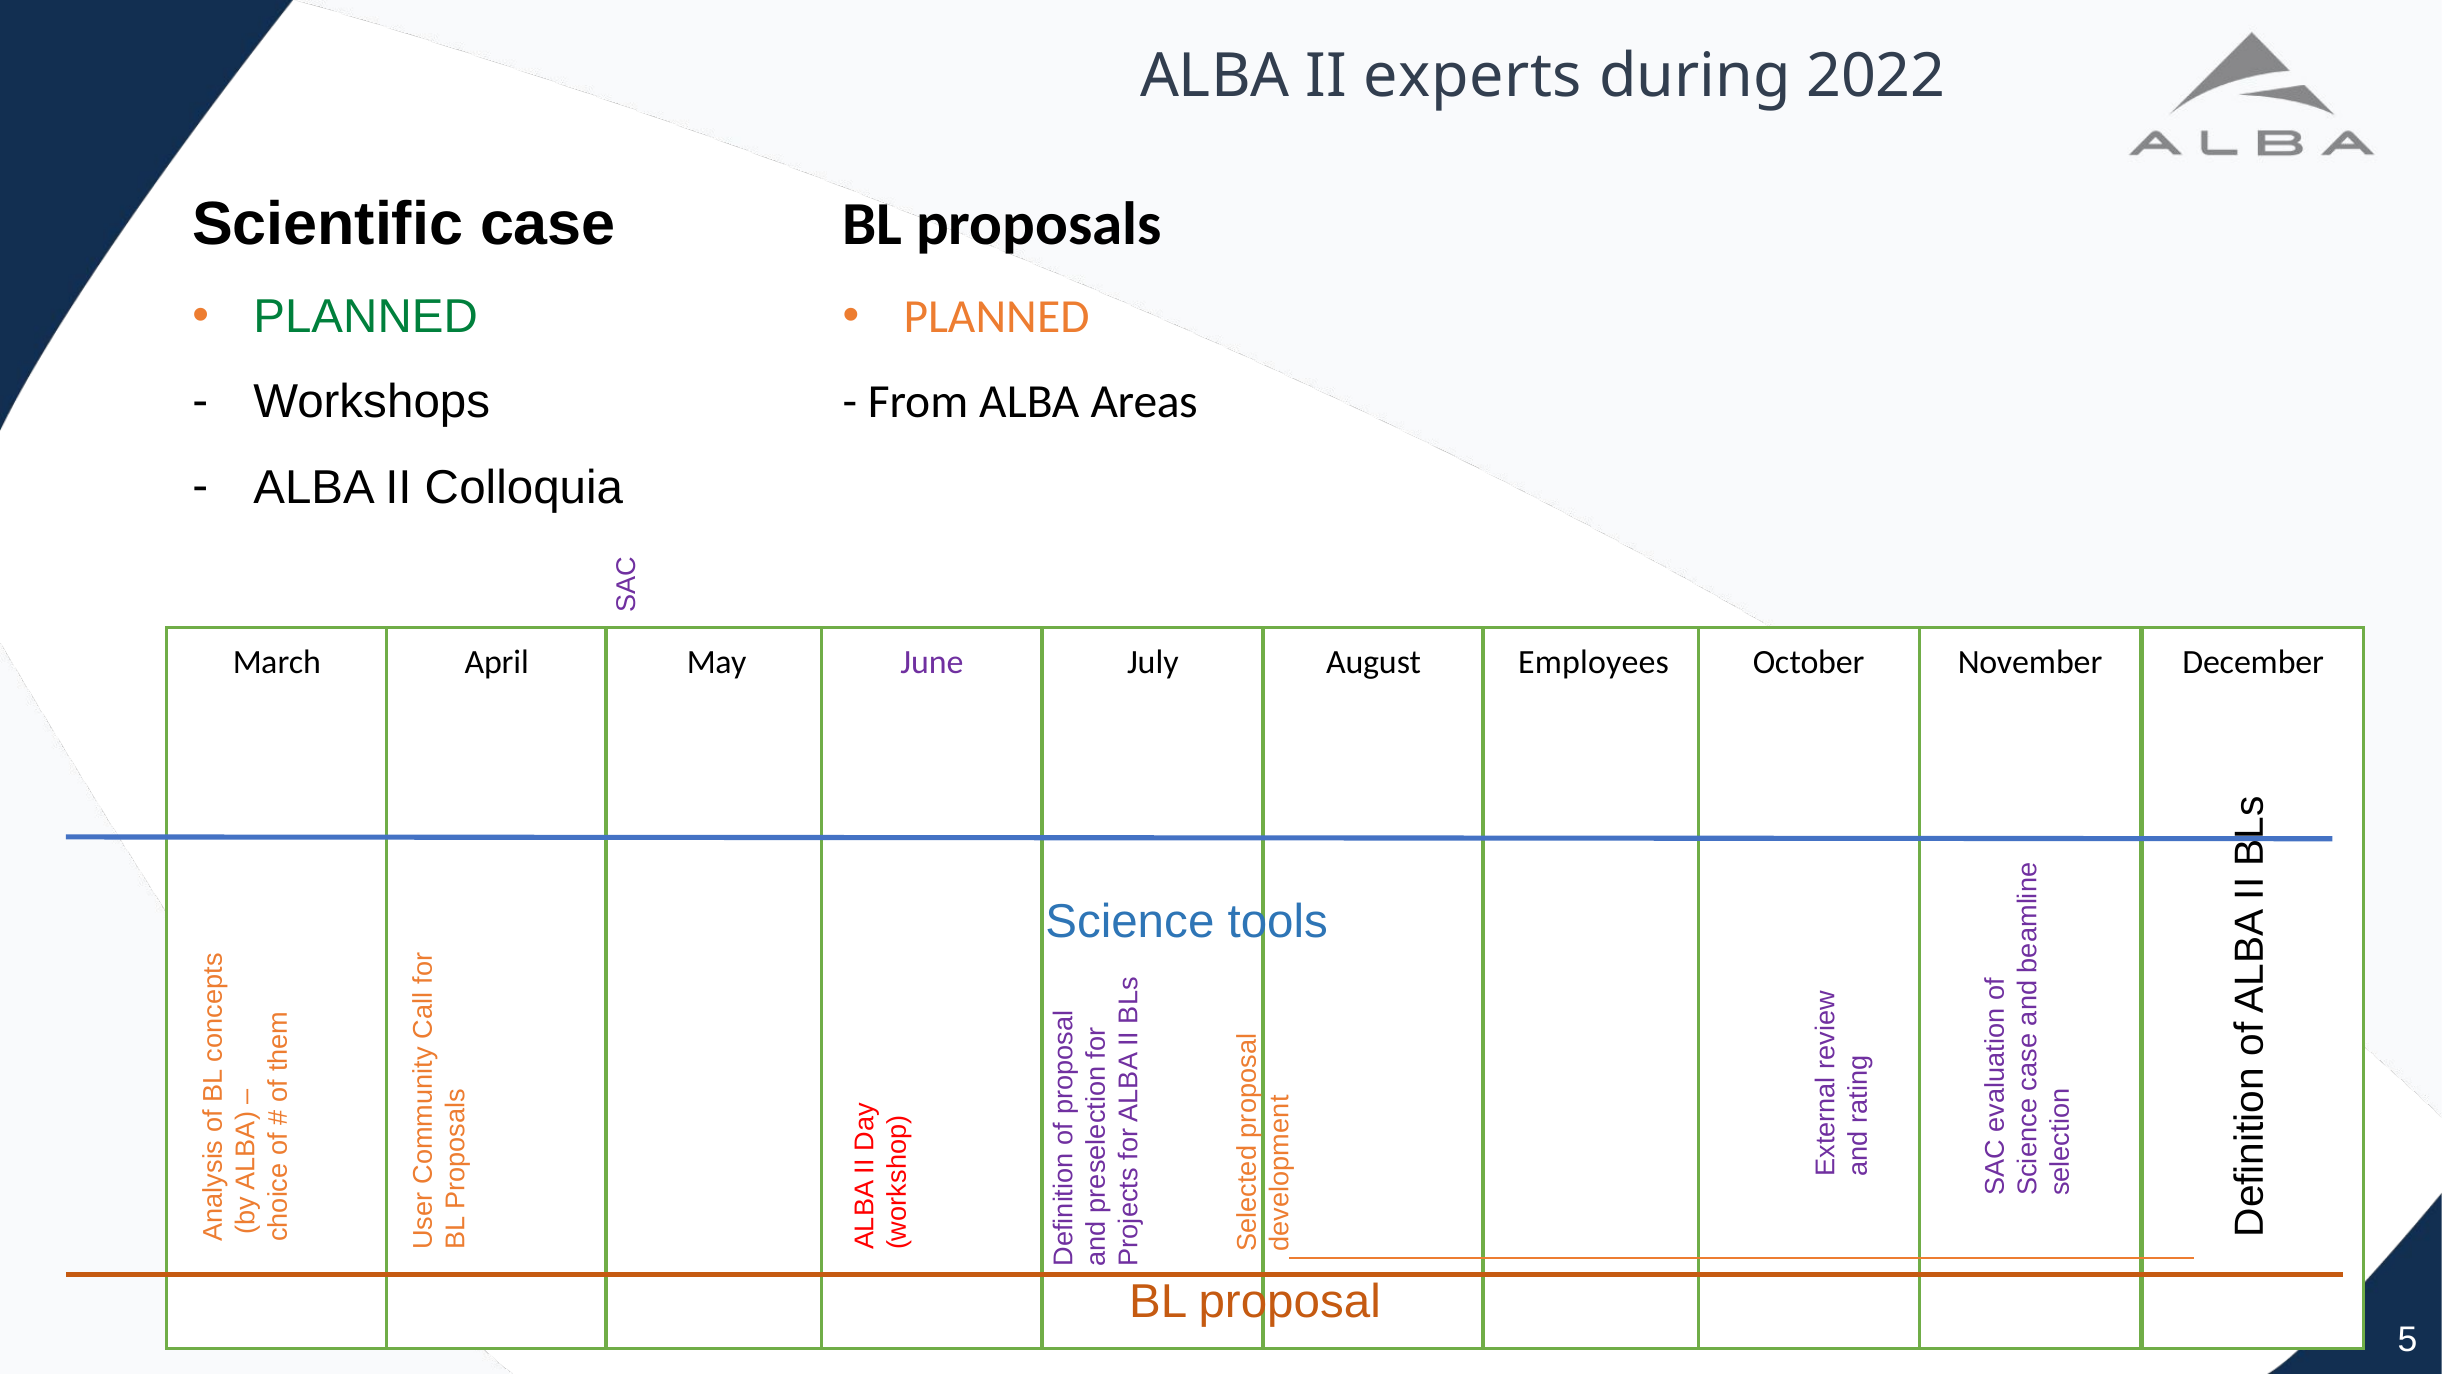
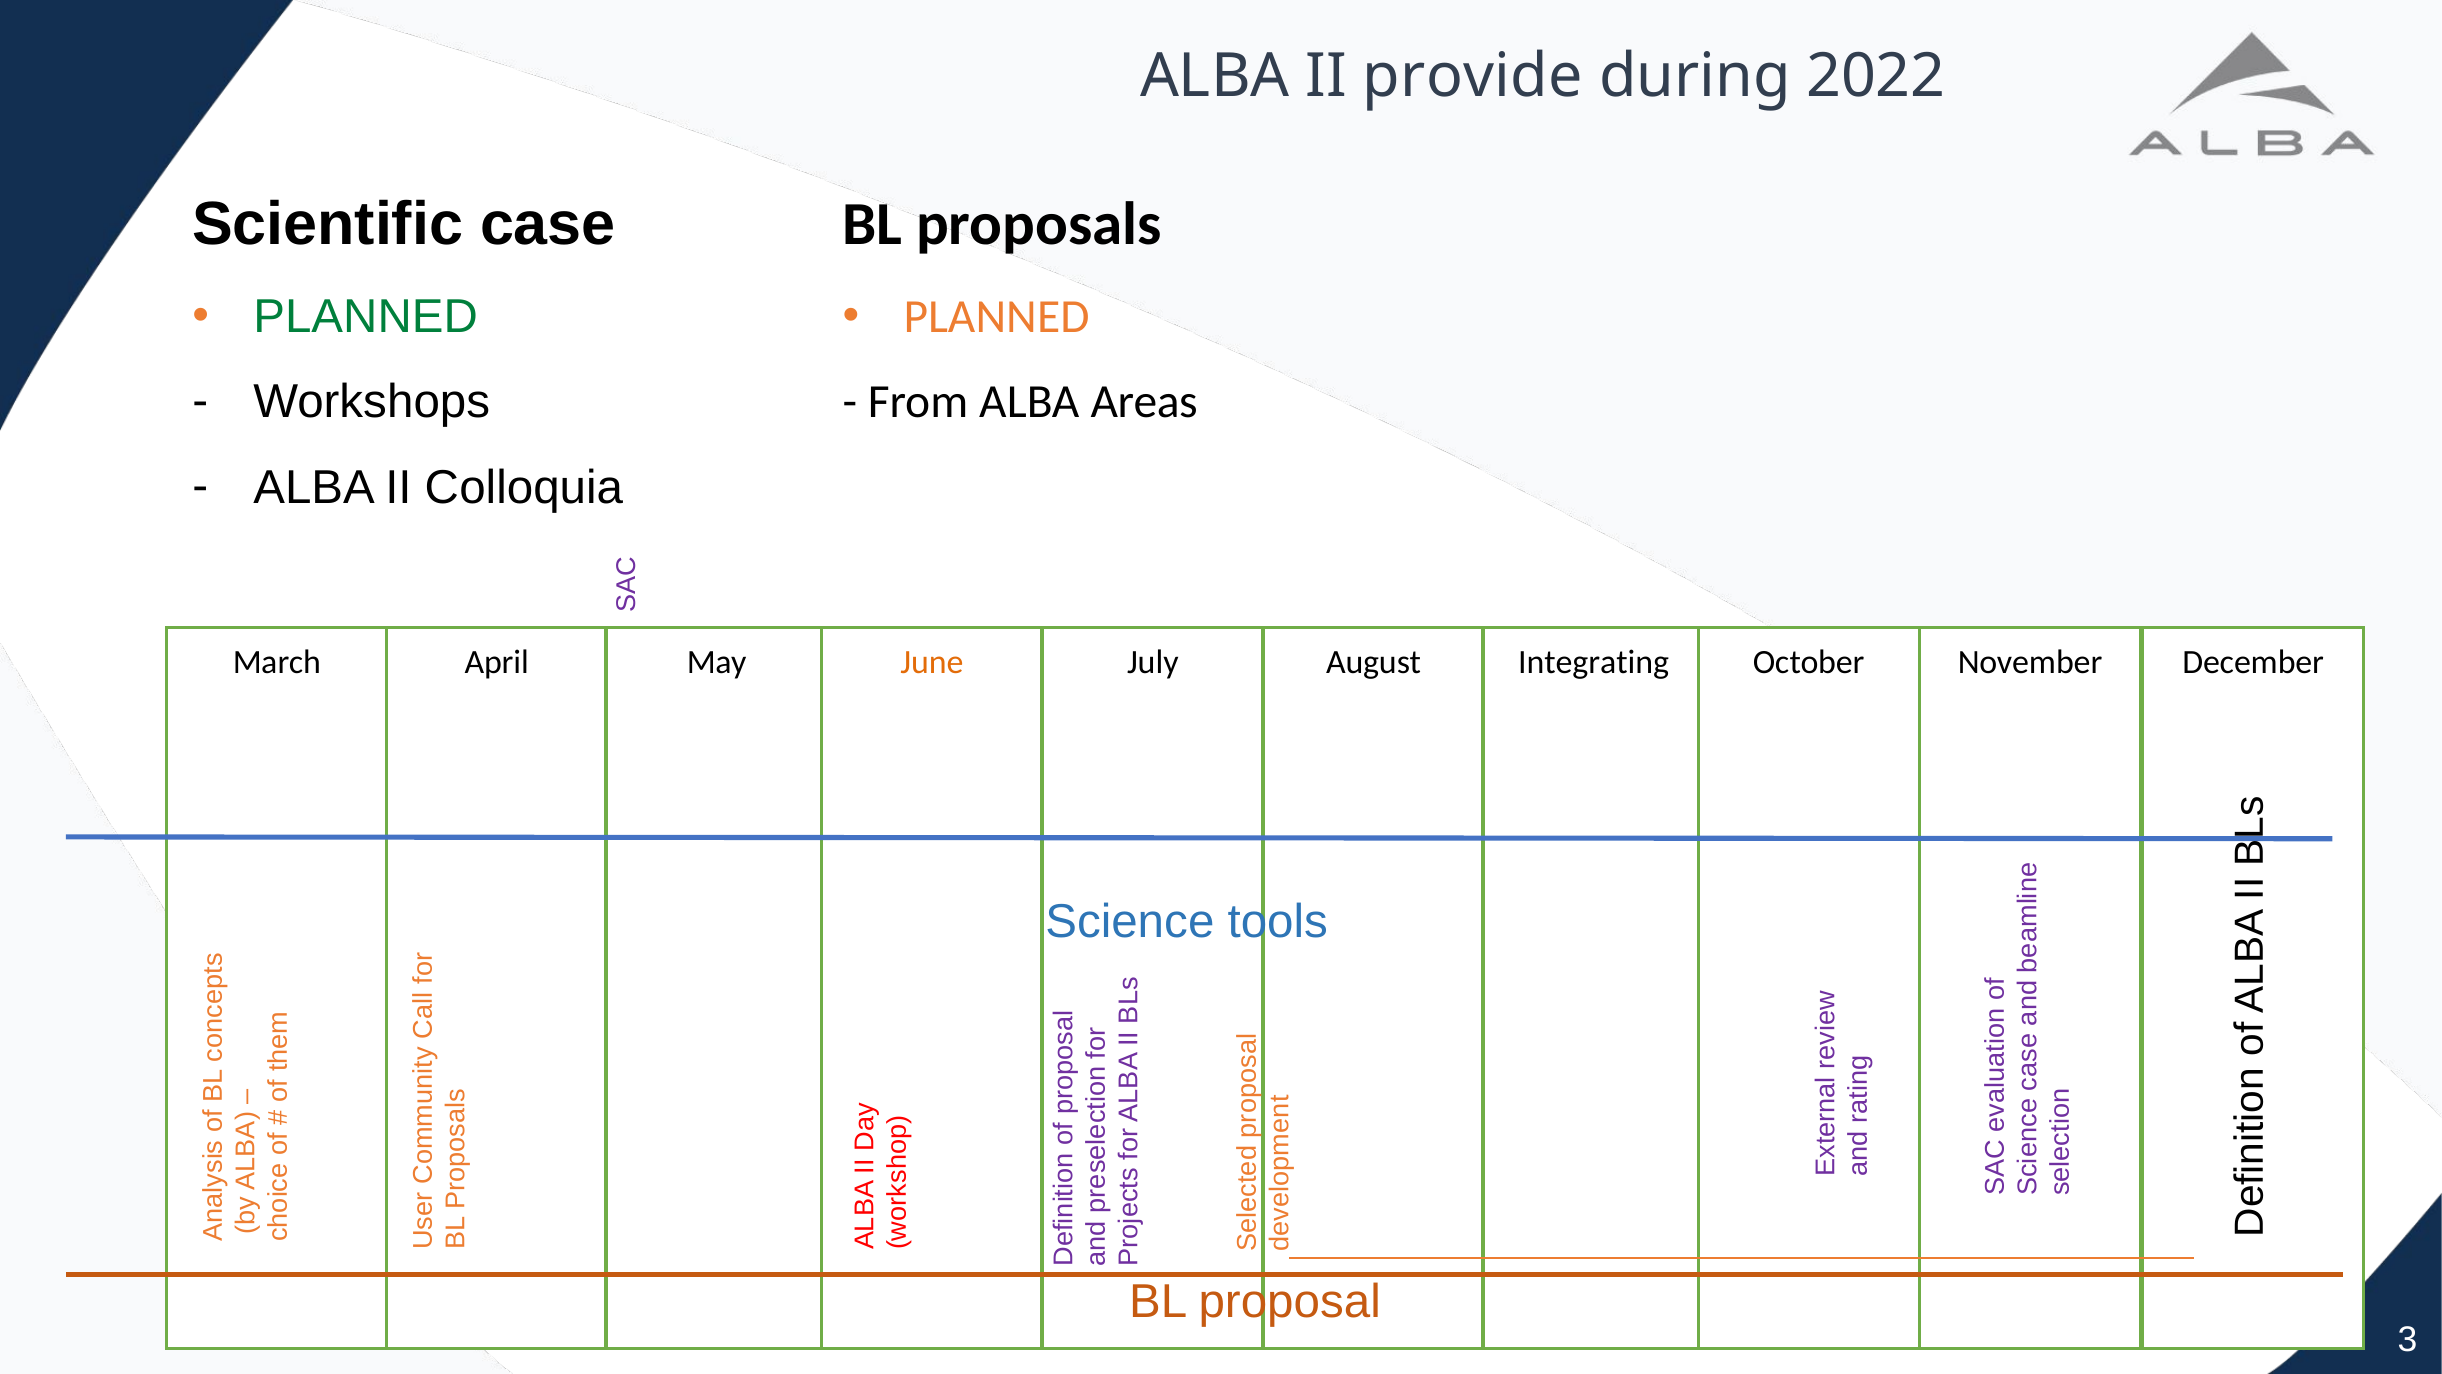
experts: experts -> provide
June colour: purple -> orange
Employees: Employees -> Integrating
5: 5 -> 3
